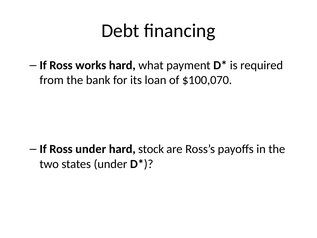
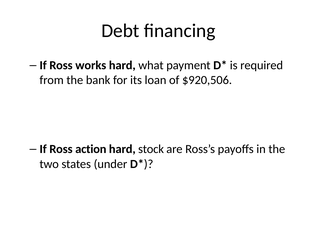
$100,070: $100,070 -> $920,506
Ross under: under -> action
